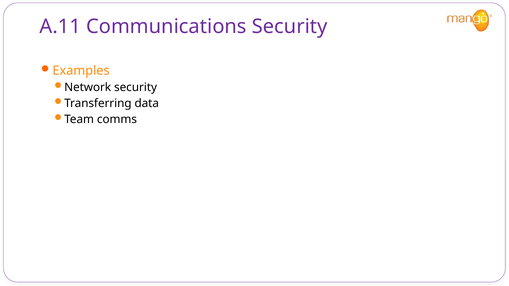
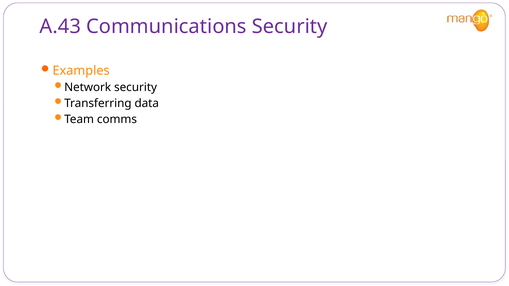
A.11: A.11 -> A.43
